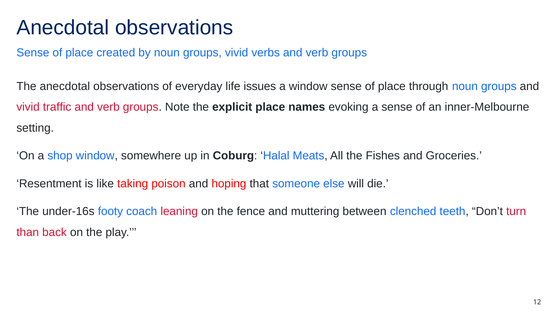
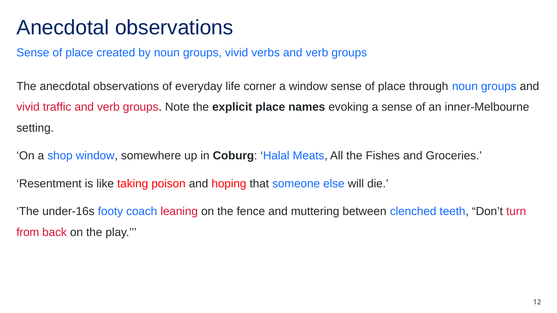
issues: issues -> corner
than: than -> from
